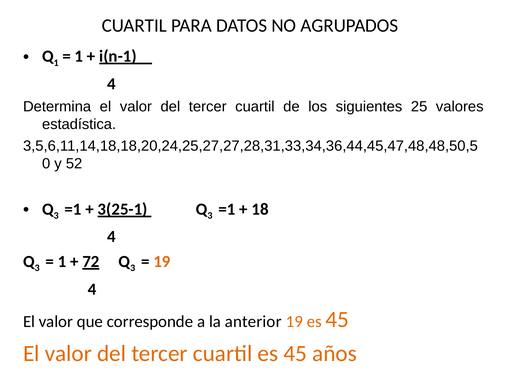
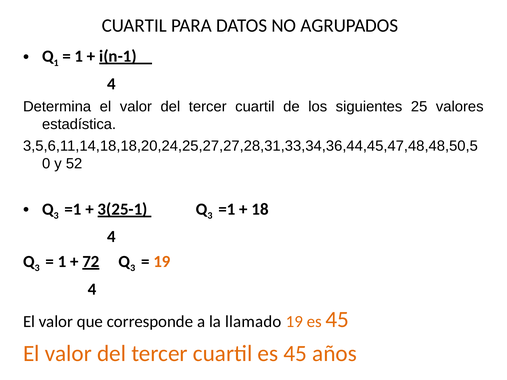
anterior: anterior -> llamado
